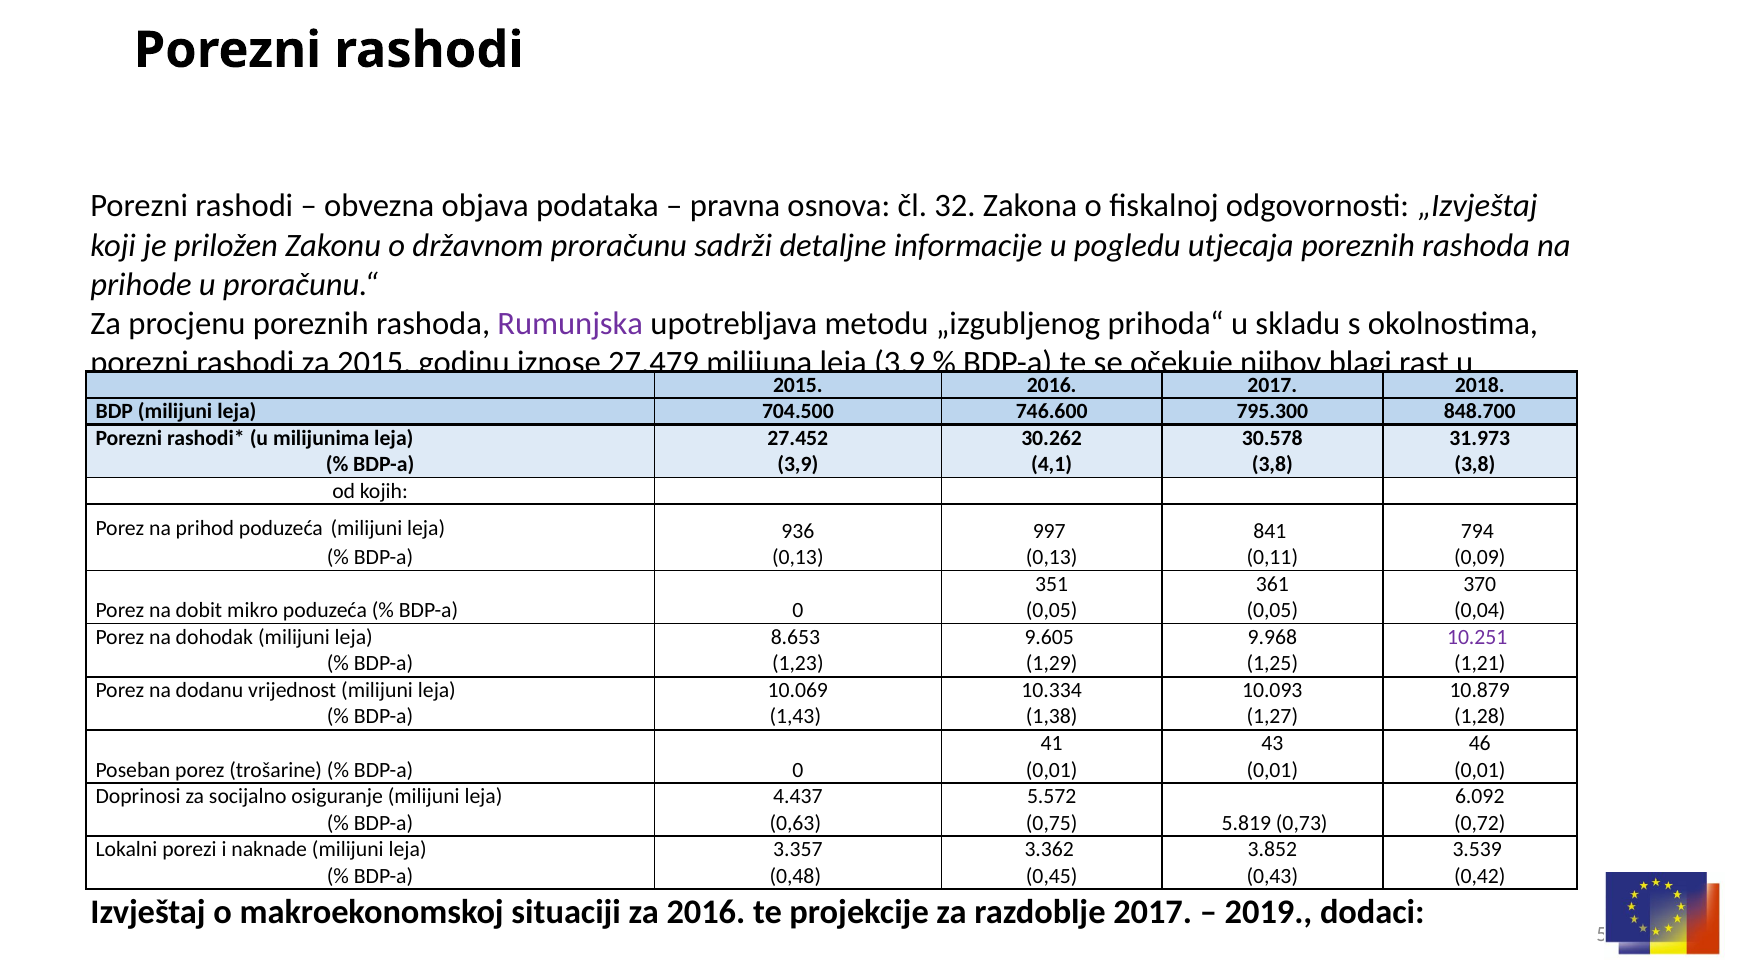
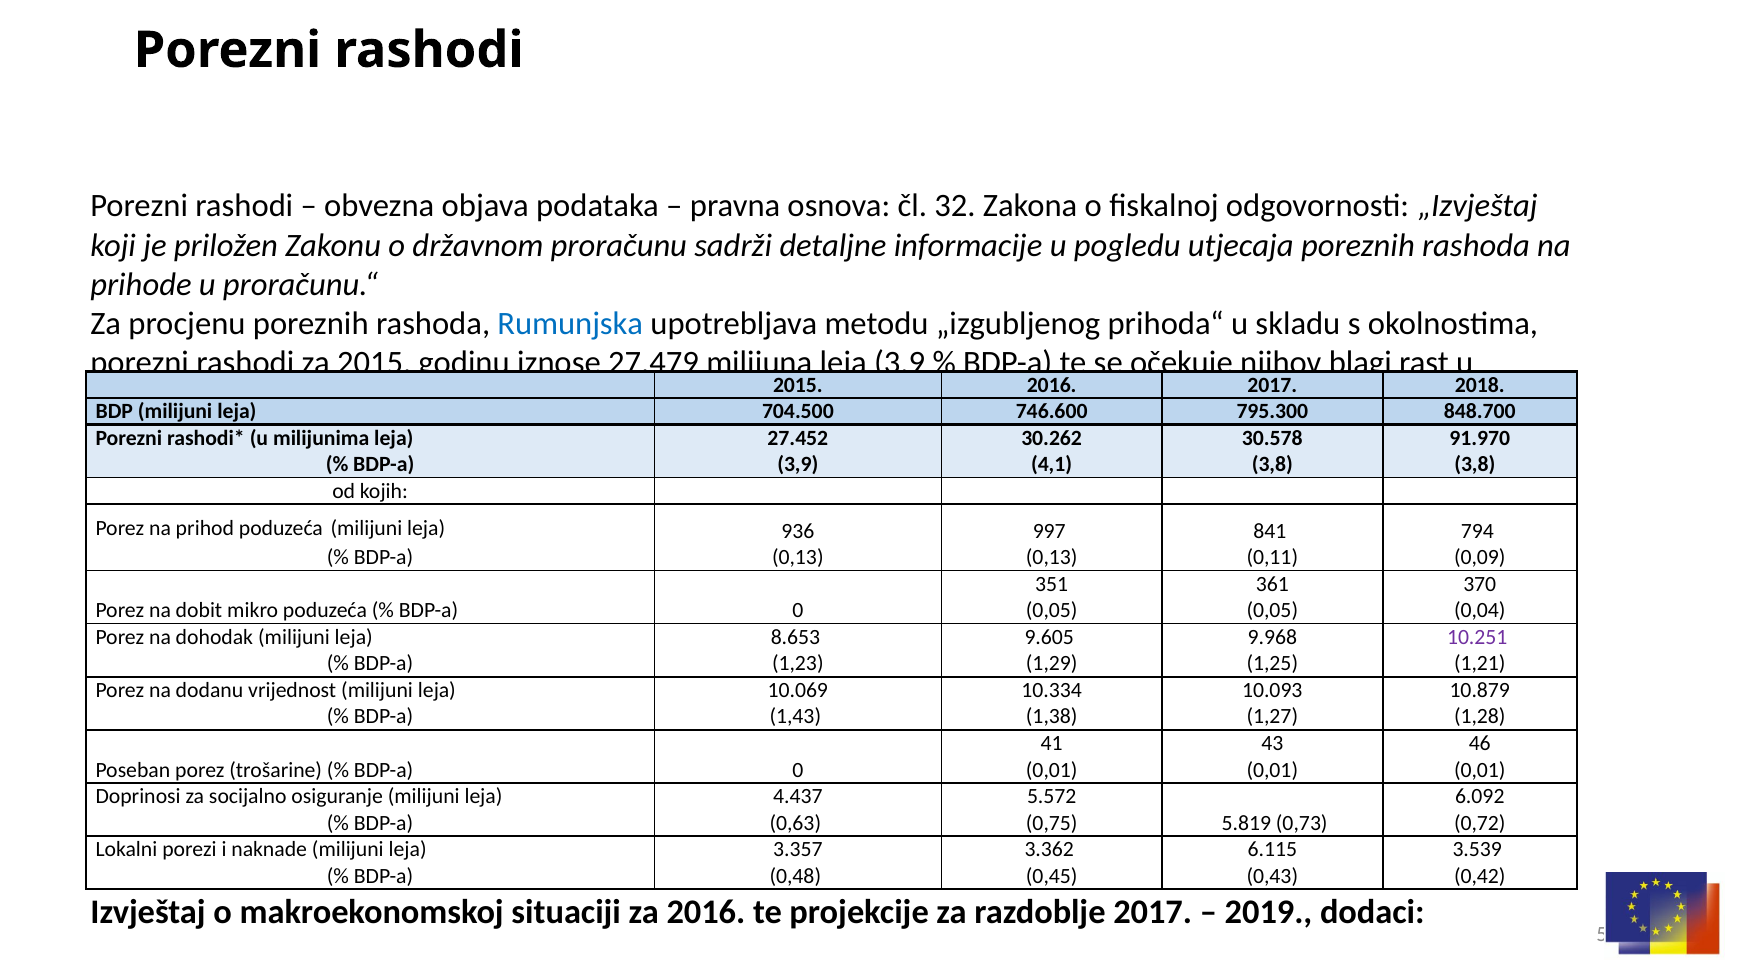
Rumunjska colour: purple -> blue
31.973: 31.973 -> 91.970
3.852: 3.852 -> 6.115
